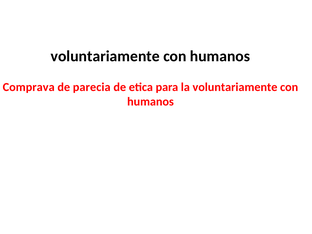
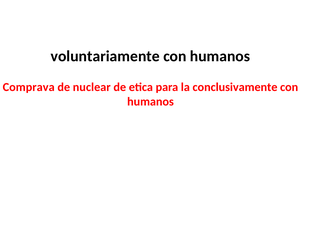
parecia: parecia -> nuclear
la voluntariamente: voluntariamente -> conclusivamente
